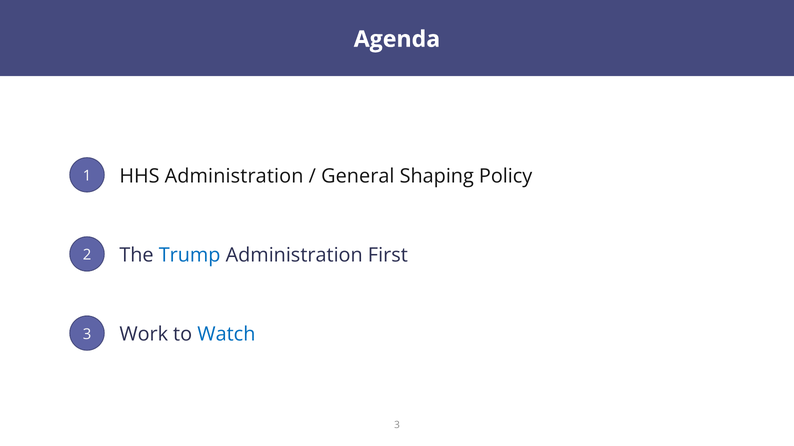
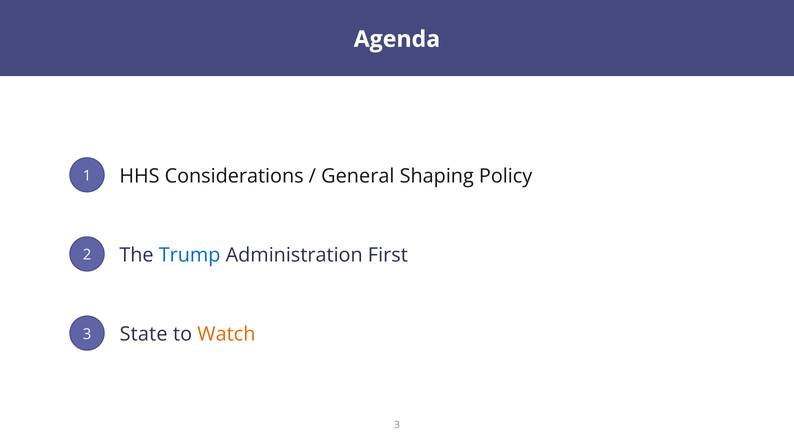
HHS Administration: Administration -> Considerations
Work: Work -> State
Watch colour: blue -> orange
